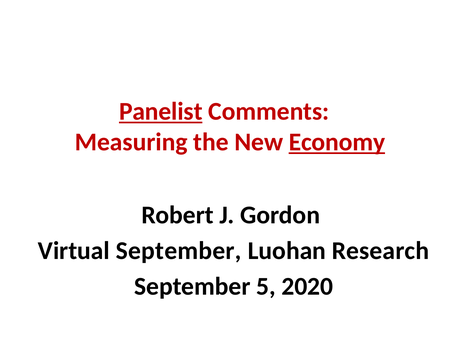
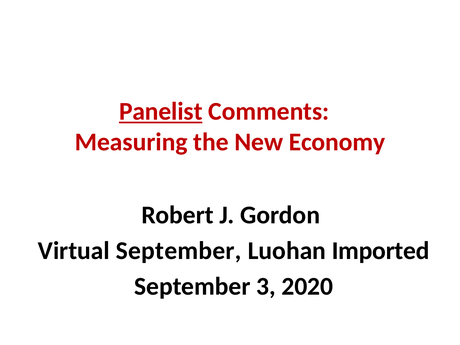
Economy underline: present -> none
Research: Research -> Imported
5: 5 -> 3
